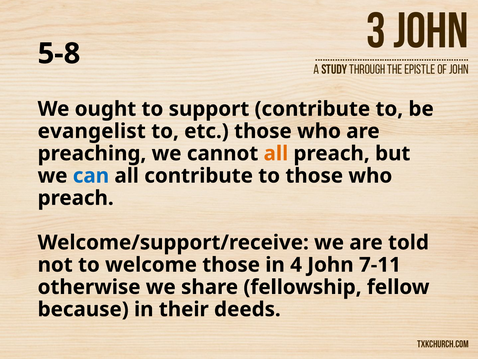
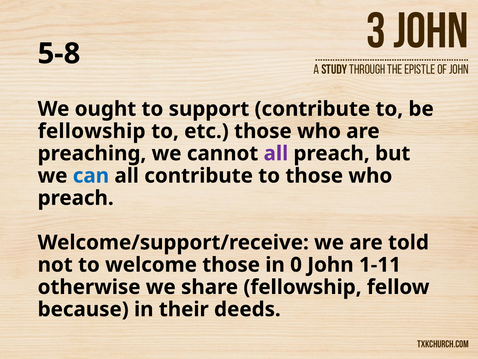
evangelist at (92, 131): evangelist -> fellowship
all at (276, 153) colour: orange -> purple
4: 4 -> 0
7-11: 7-11 -> 1-11
